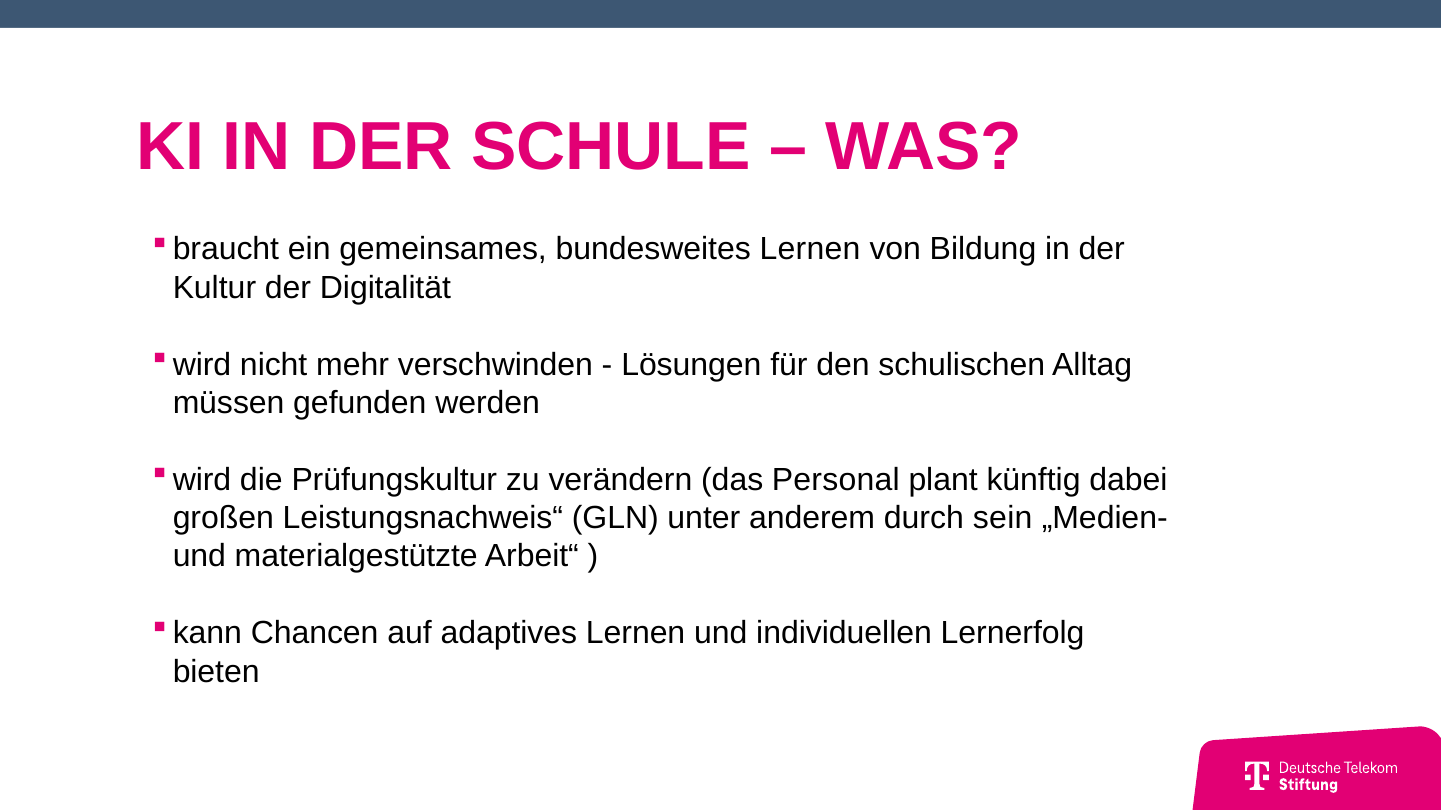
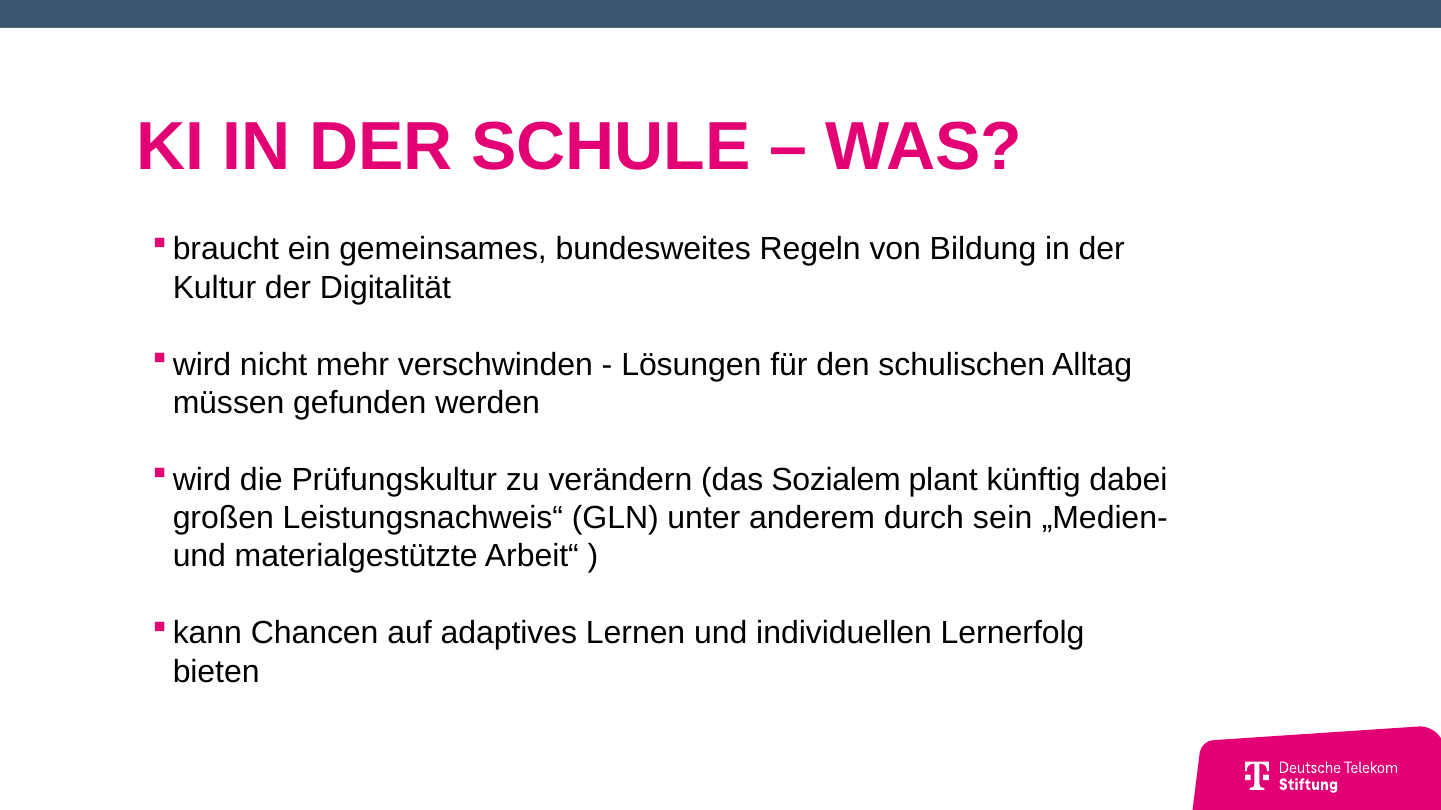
bundesweites Lernen: Lernen -> Regeln
Personal: Personal -> Sozialem
